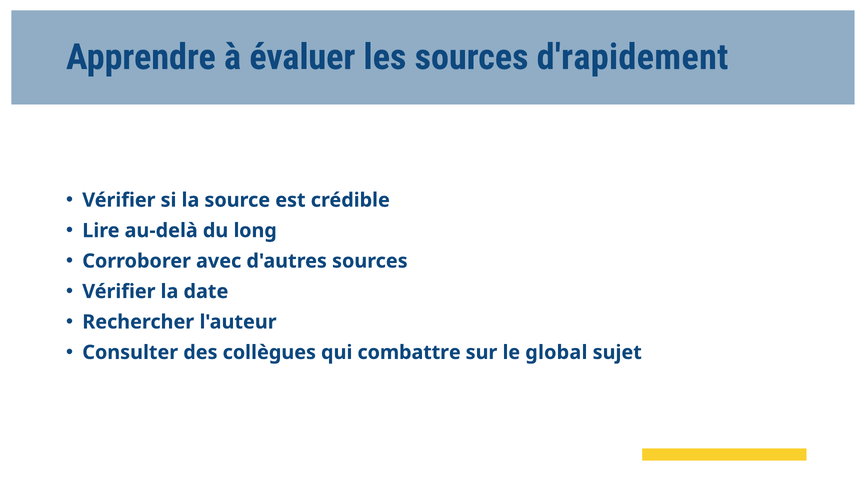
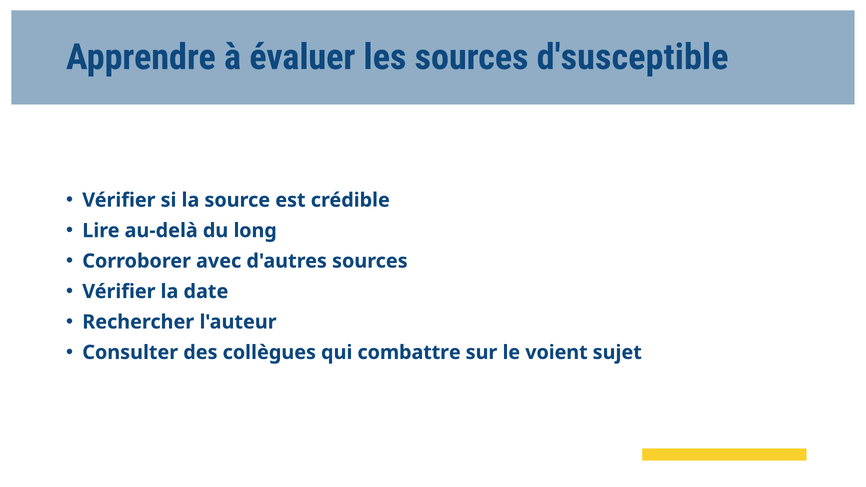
d'rapidement: d'rapidement -> d'susceptible
global: global -> voient
